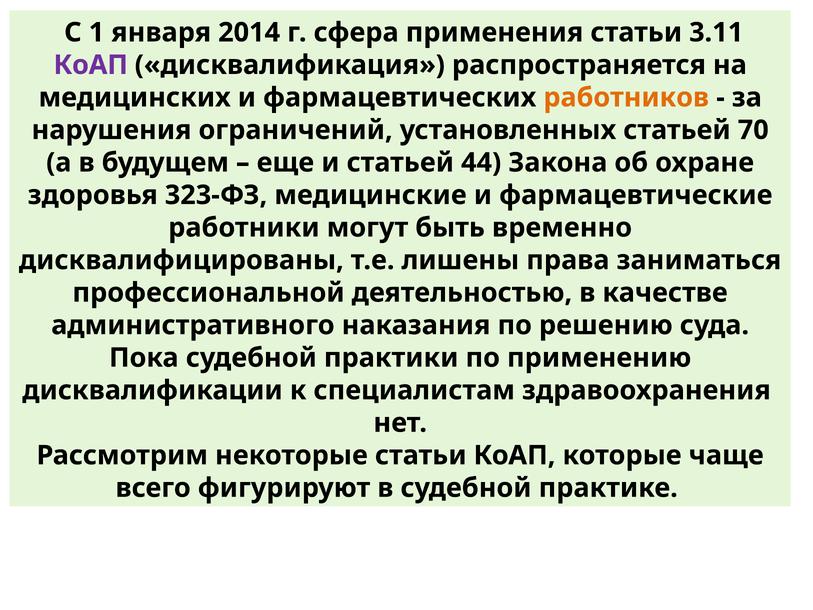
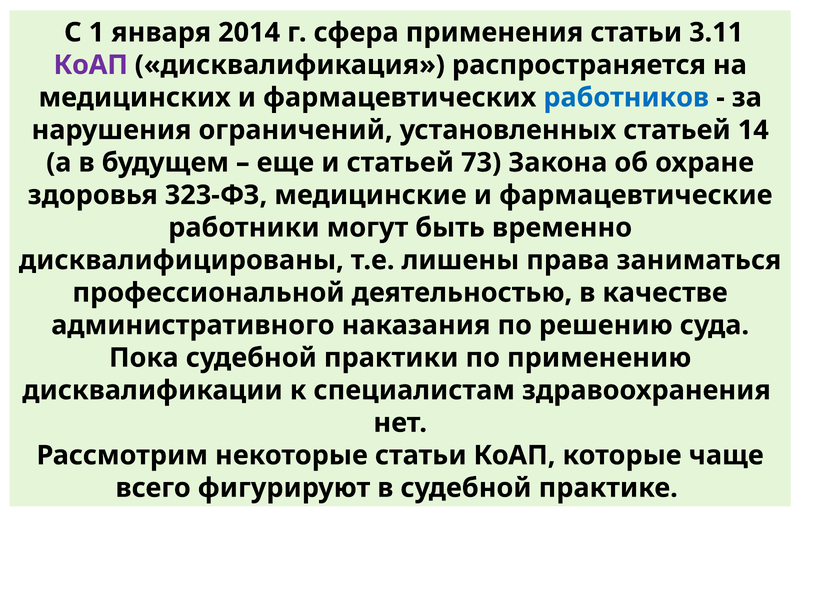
работников colour: orange -> blue
70: 70 -> 14
44: 44 -> 73
